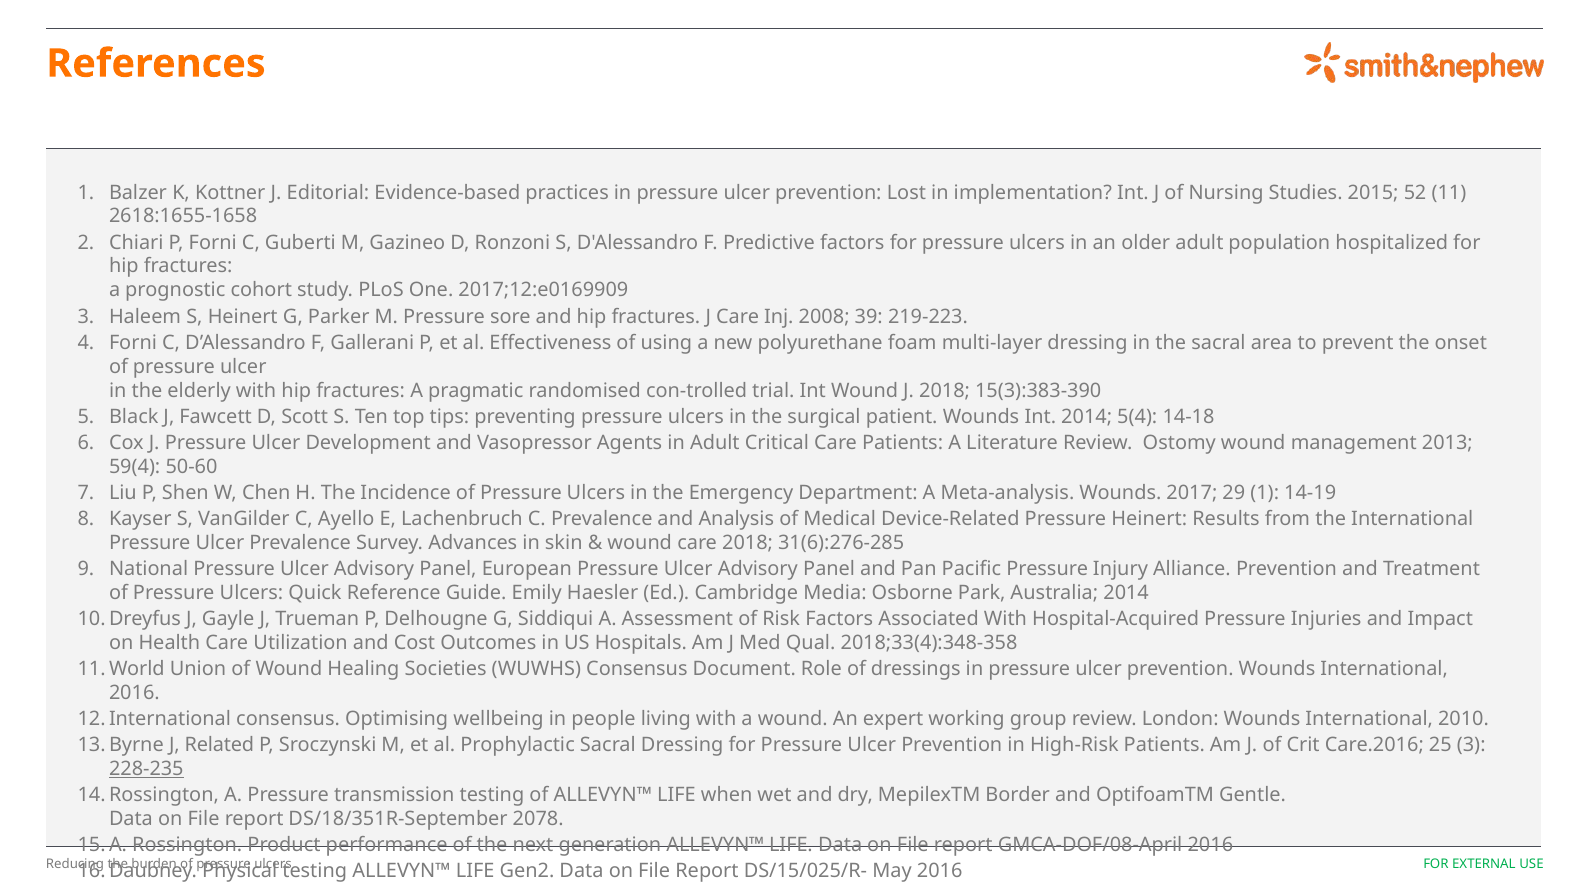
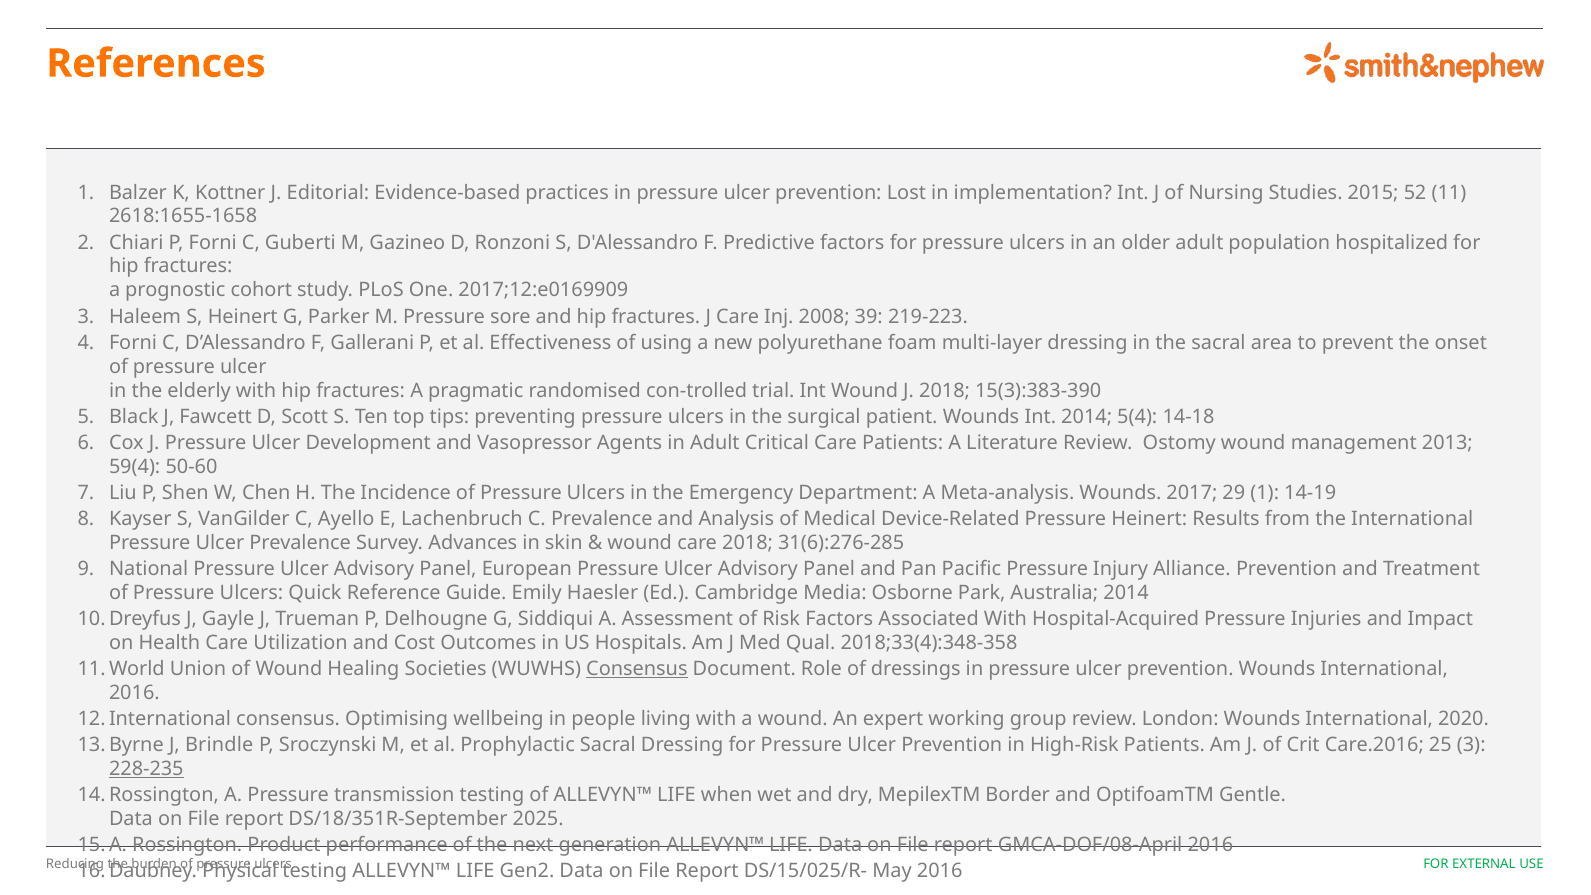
Consensus at (637, 669) underline: none -> present
2010: 2010 -> 2020
Related: Related -> Brindle
2078: 2078 -> 2025
